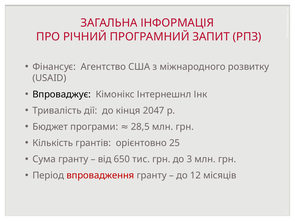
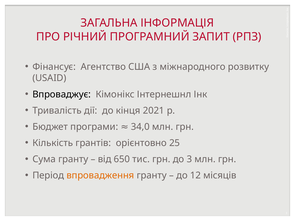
2047: 2047 -> 2021
28,5: 28,5 -> 34,0
впровадження colour: red -> orange
